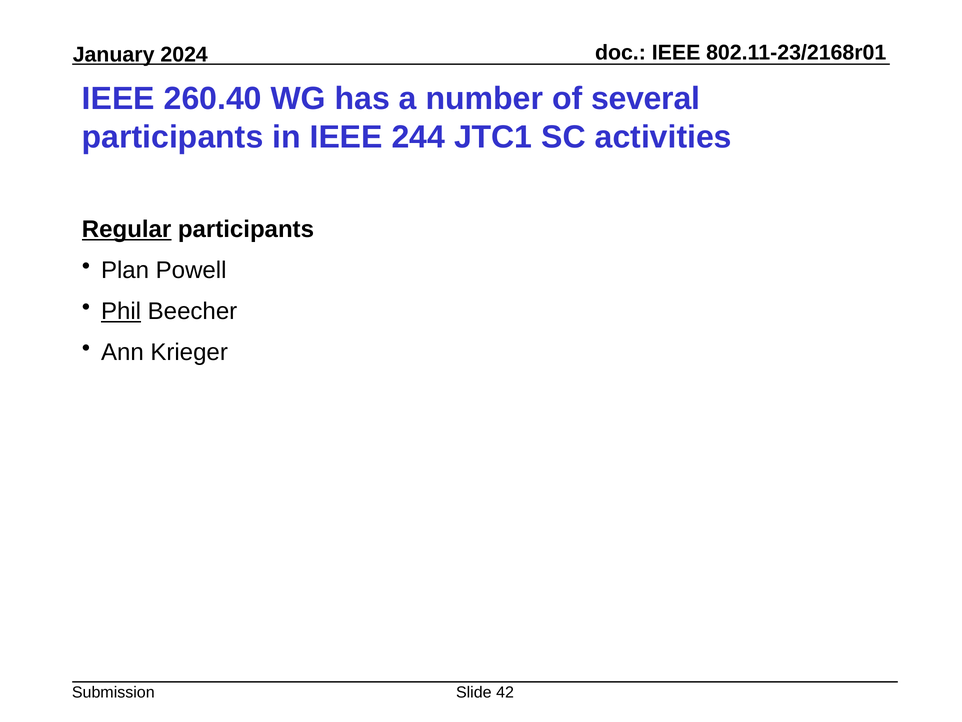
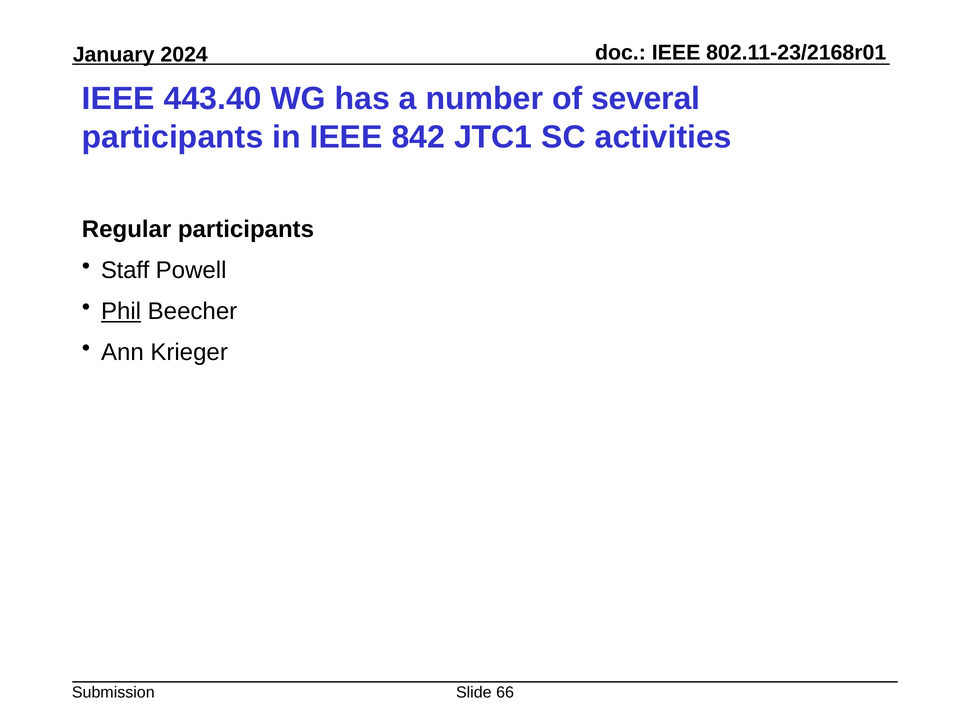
260.40: 260.40 -> 443.40
244: 244 -> 842
Regular underline: present -> none
Plan: Plan -> Staff
42: 42 -> 66
